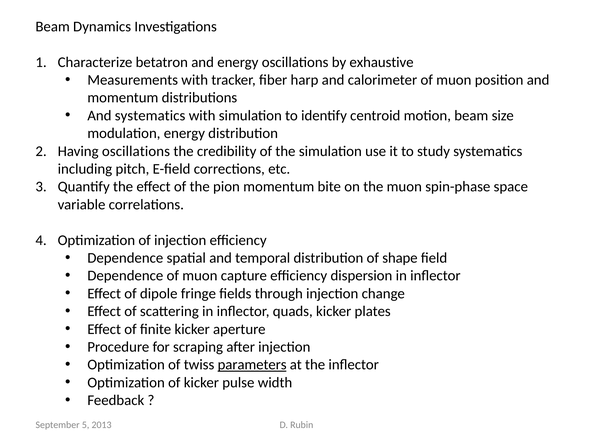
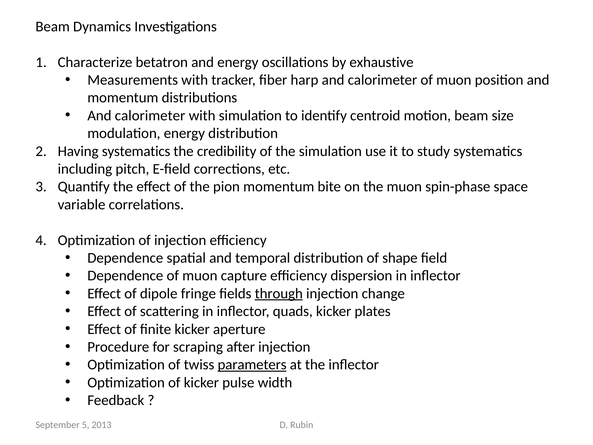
systematics at (150, 115): systematics -> calorimeter
Having oscillations: oscillations -> systematics
through underline: none -> present
